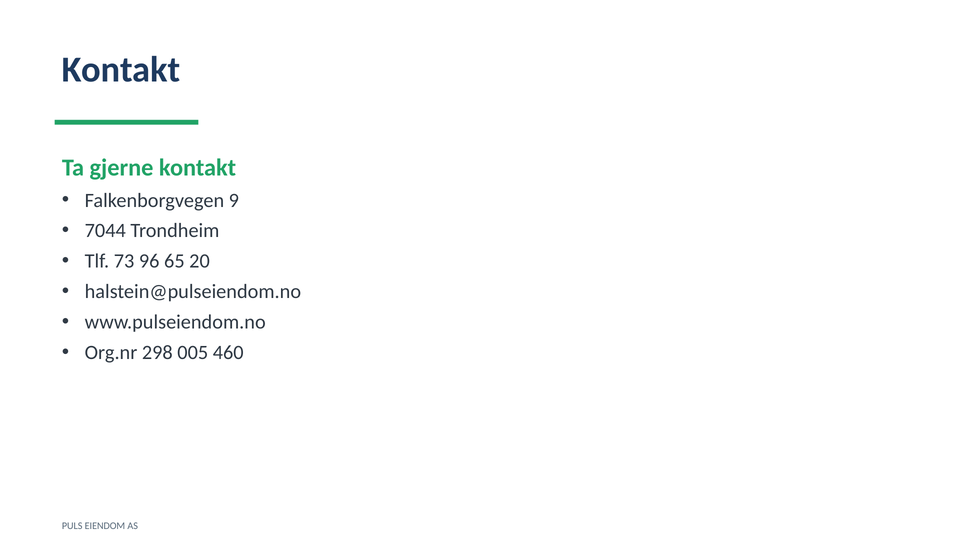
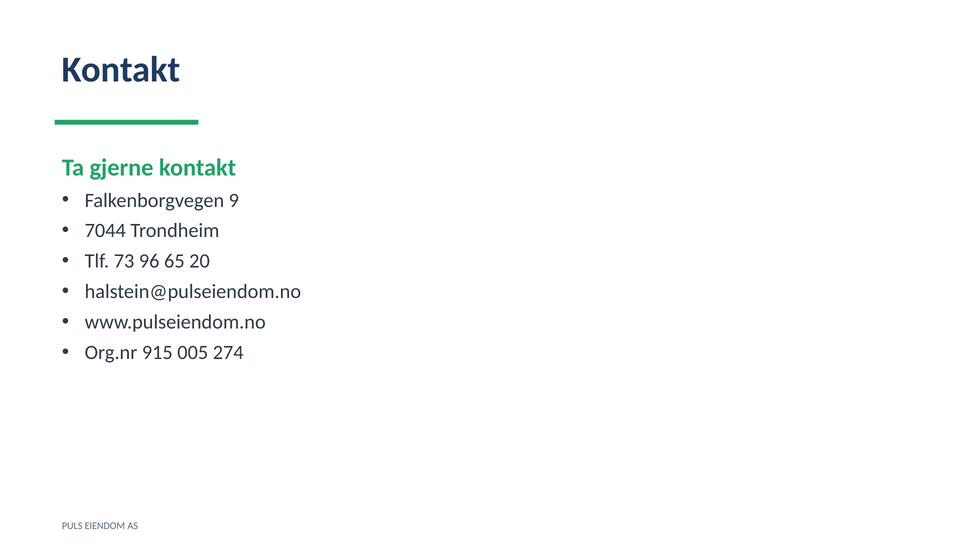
298: 298 -> 915
460: 460 -> 274
